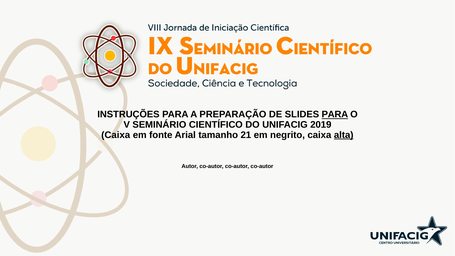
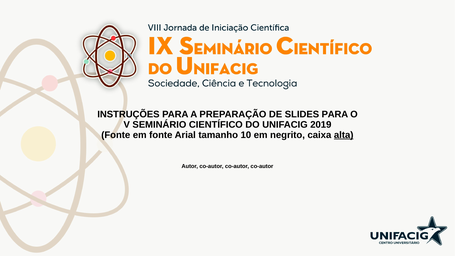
PARA at (335, 115) underline: present -> none
Caixa at (116, 135): Caixa -> Fonte
21: 21 -> 10
